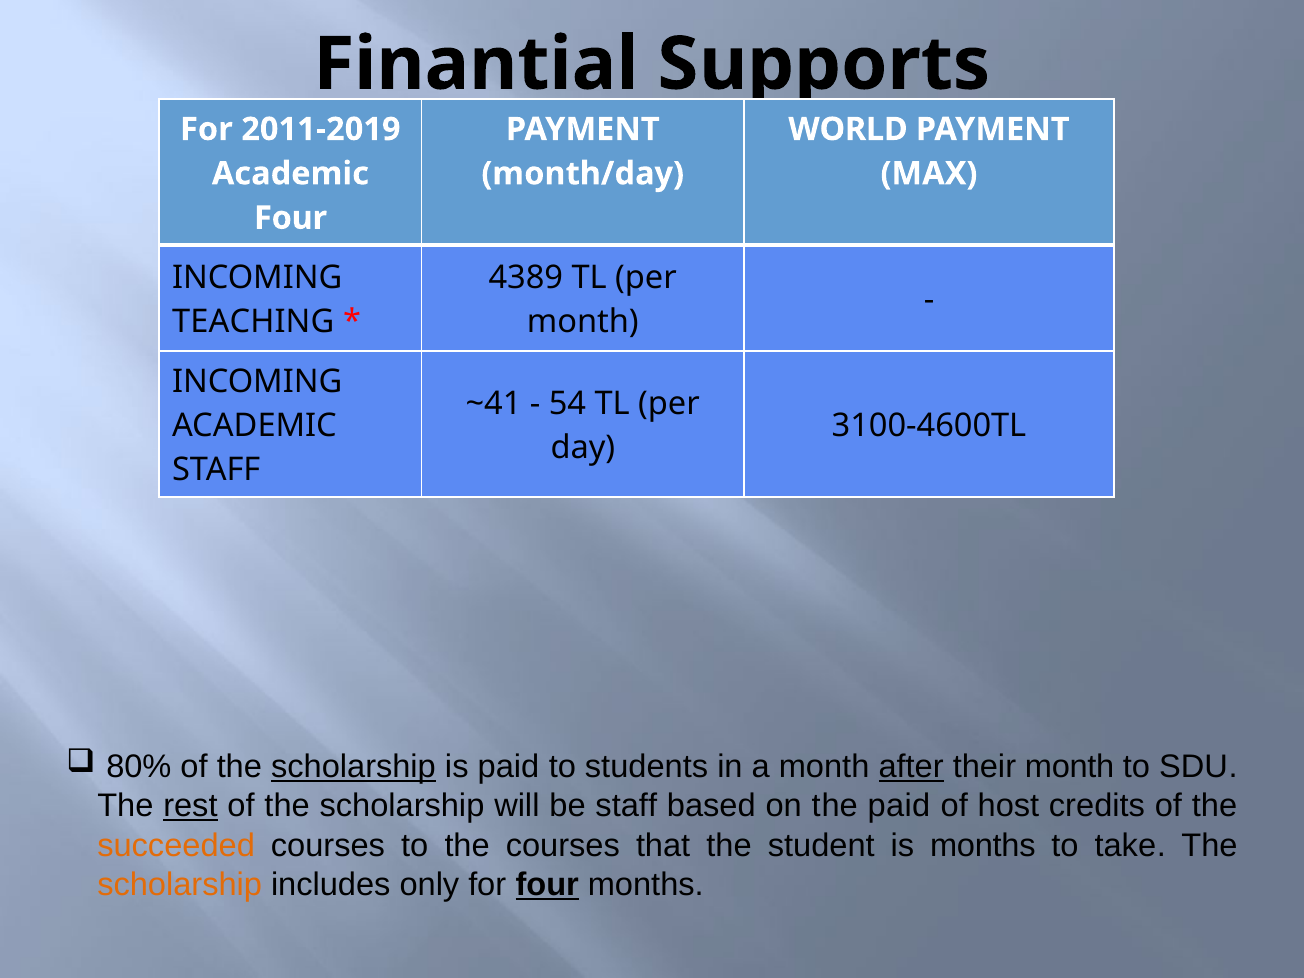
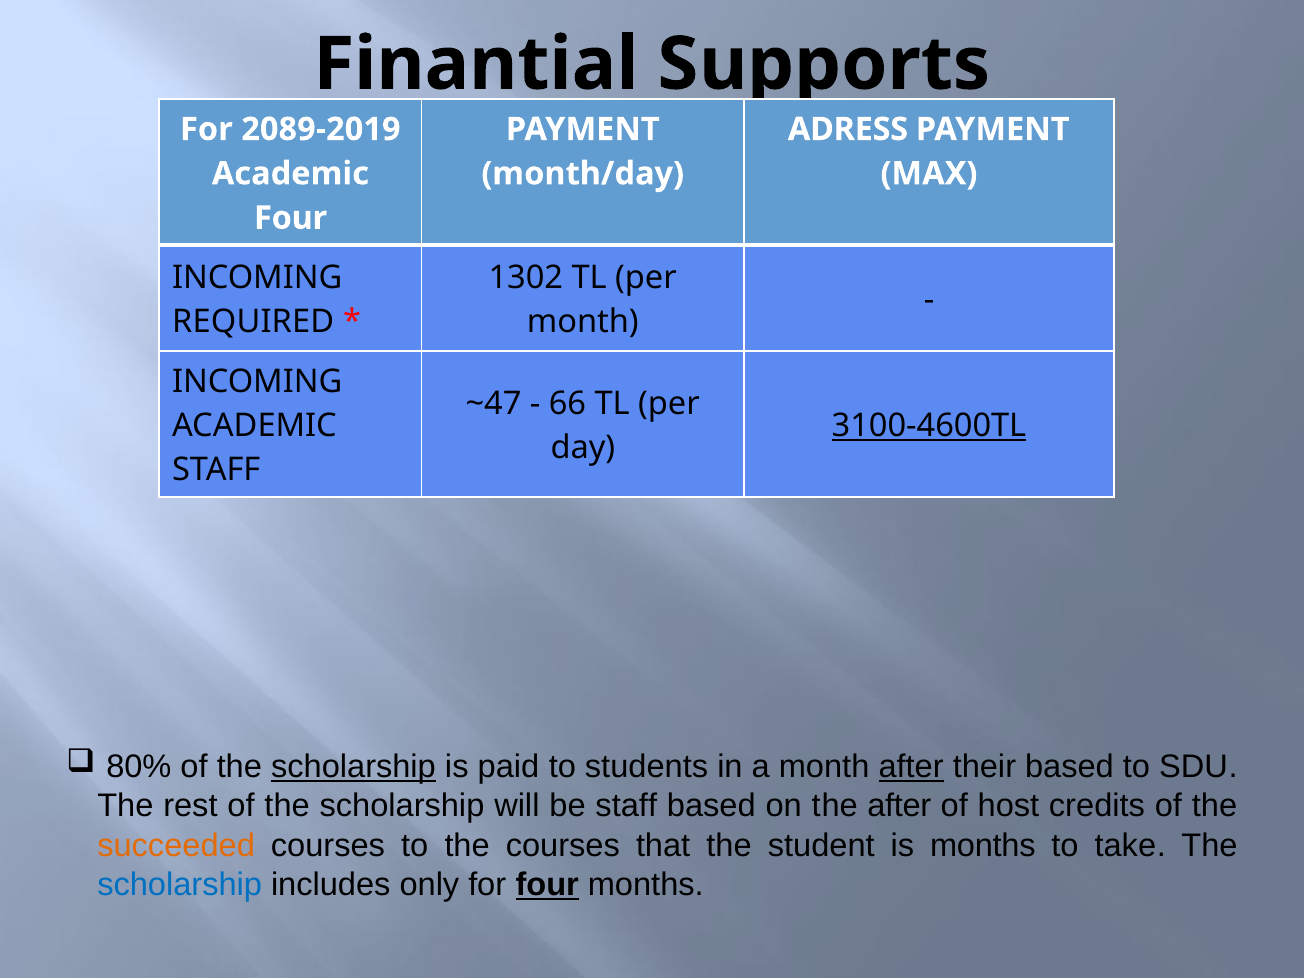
2011-2019: 2011-2019 -> 2089-2019
WORLD: WORLD -> ADRESS
4389: 4389 -> 1302
TEACHING: TEACHING -> REQUIRED
~41: ~41 -> ~47
54: 54 -> 66
3100-4600TL underline: none -> present
their month: month -> based
rest underline: present -> none
the paid: paid -> after
scholarship at (180, 884) colour: orange -> blue
